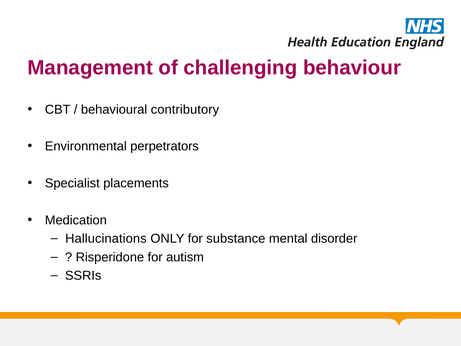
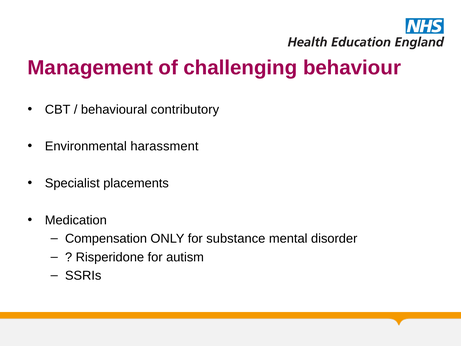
perpetrators: perpetrators -> harassment
Hallucinations: Hallucinations -> Compensation
